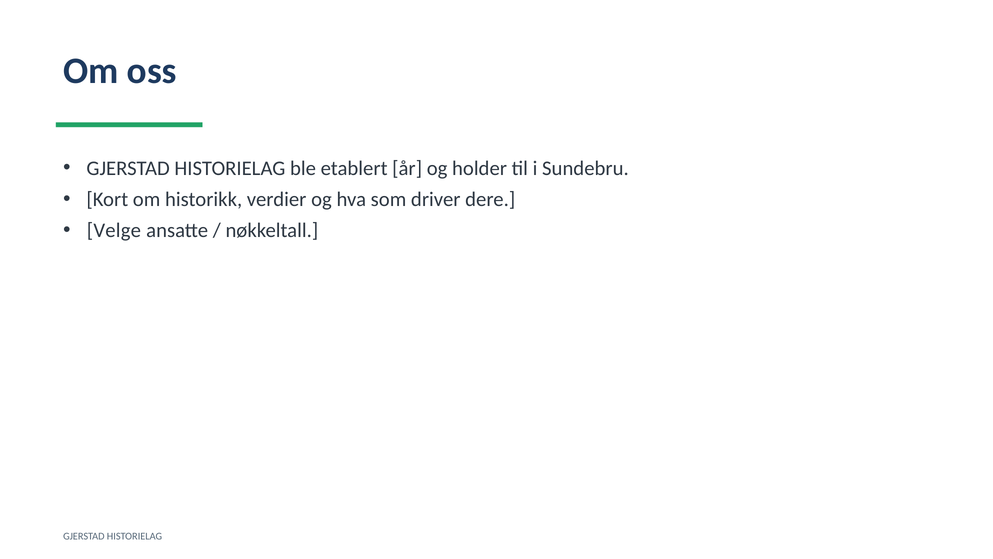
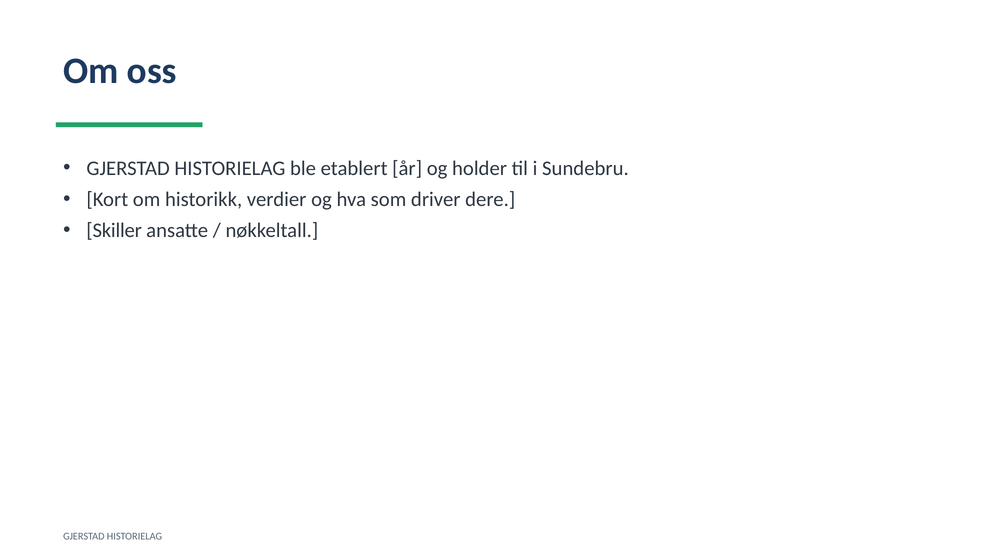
Velge: Velge -> Skiller
